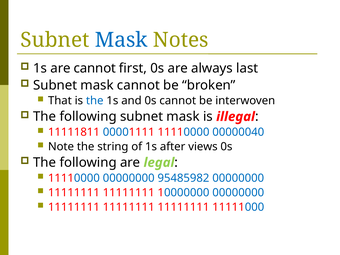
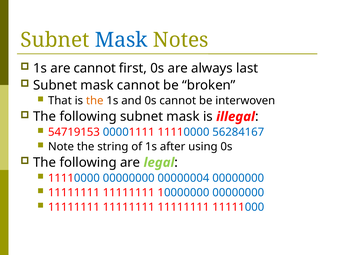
the at (95, 101) colour: blue -> orange
11111811: 11111811 -> 54719153
00000040: 00000040 -> 56284167
views: views -> using
95485982: 95485982 -> 00000004
